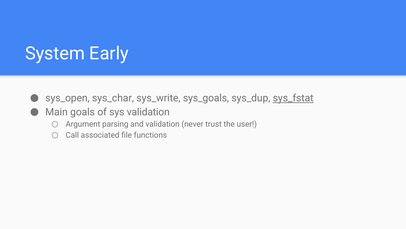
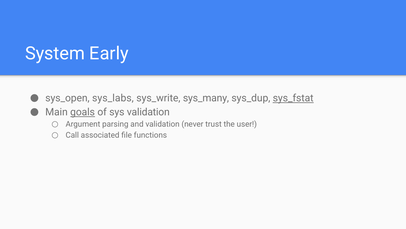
sys_char: sys_char -> sys_labs
sys_goals: sys_goals -> sys_many
goals underline: none -> present
